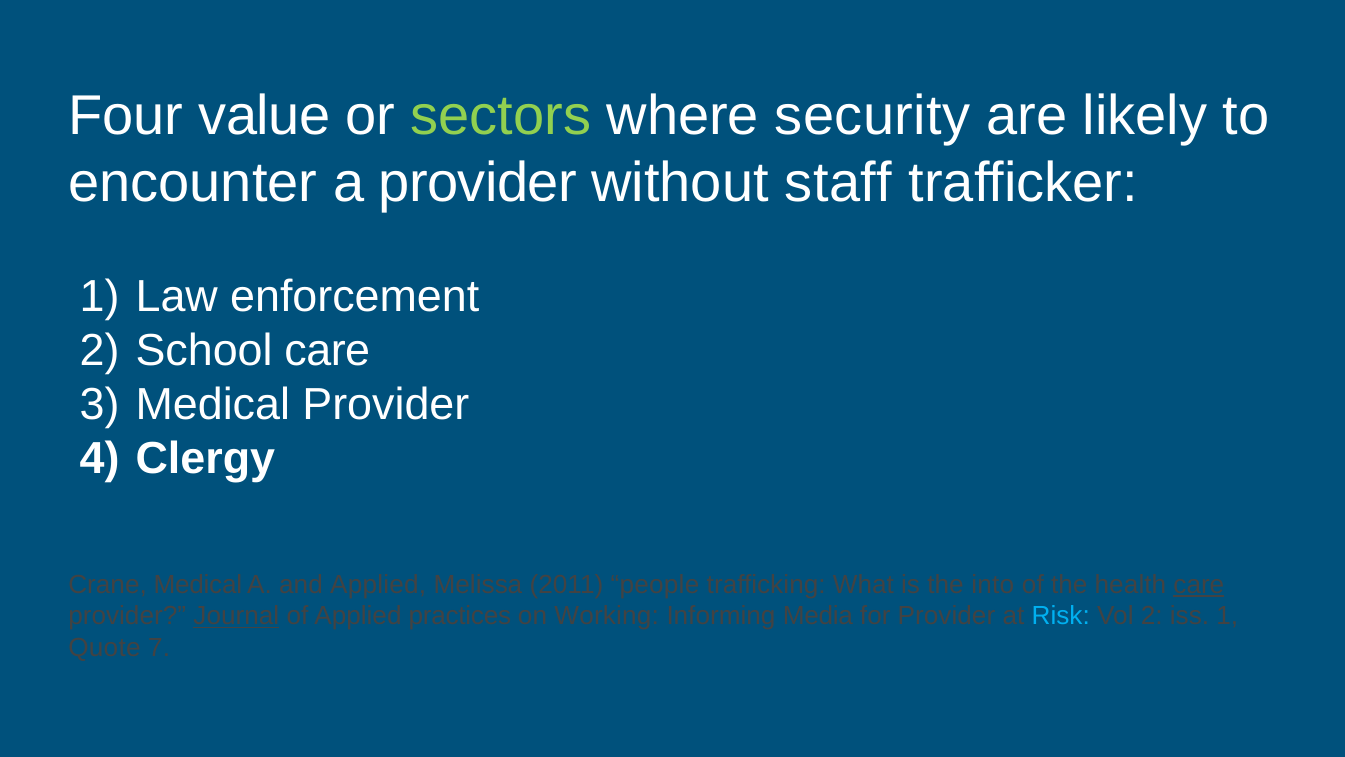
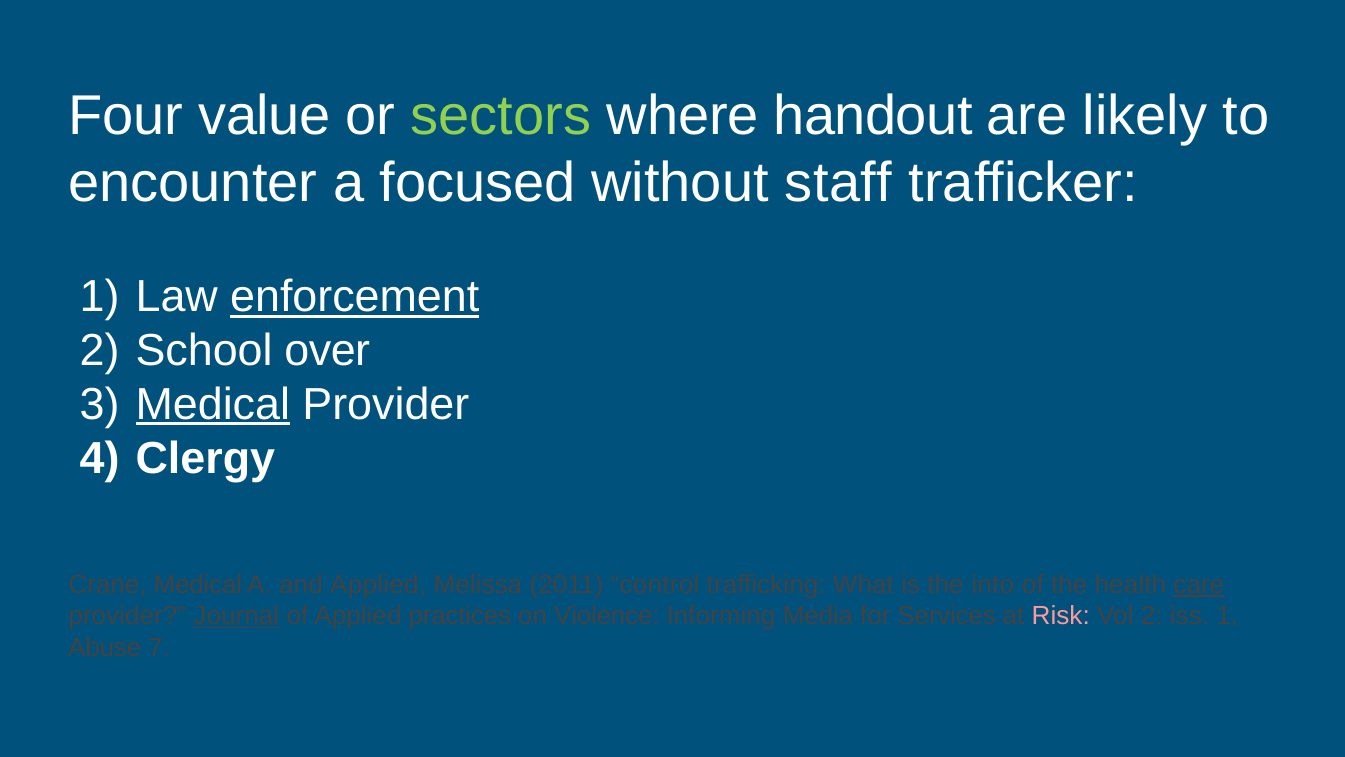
security: security -> handout
a provider: provider -> focused
enforcement underline: none -> present
School care: care -> over
Medical at (213, 404) underline: none -> present
people: people -> control
Working: Working -> Violence
for Provider: Provider -> Services
Risk colour: light blue -> pink
Quote: Quote -> Abuse
